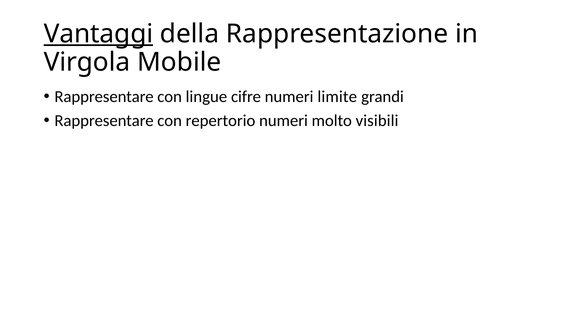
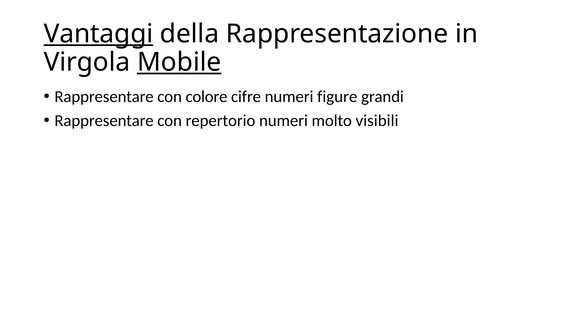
Mobile underline: none -> present
lingue: lingue -> colore
limite: limite -> figure
